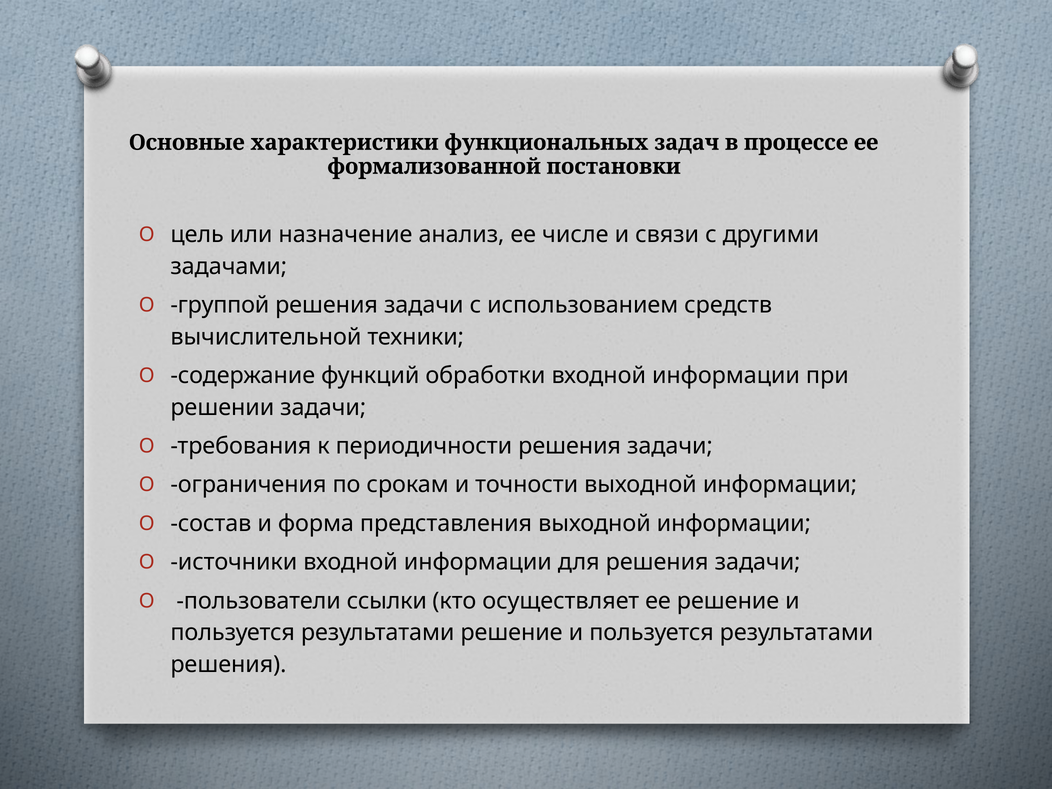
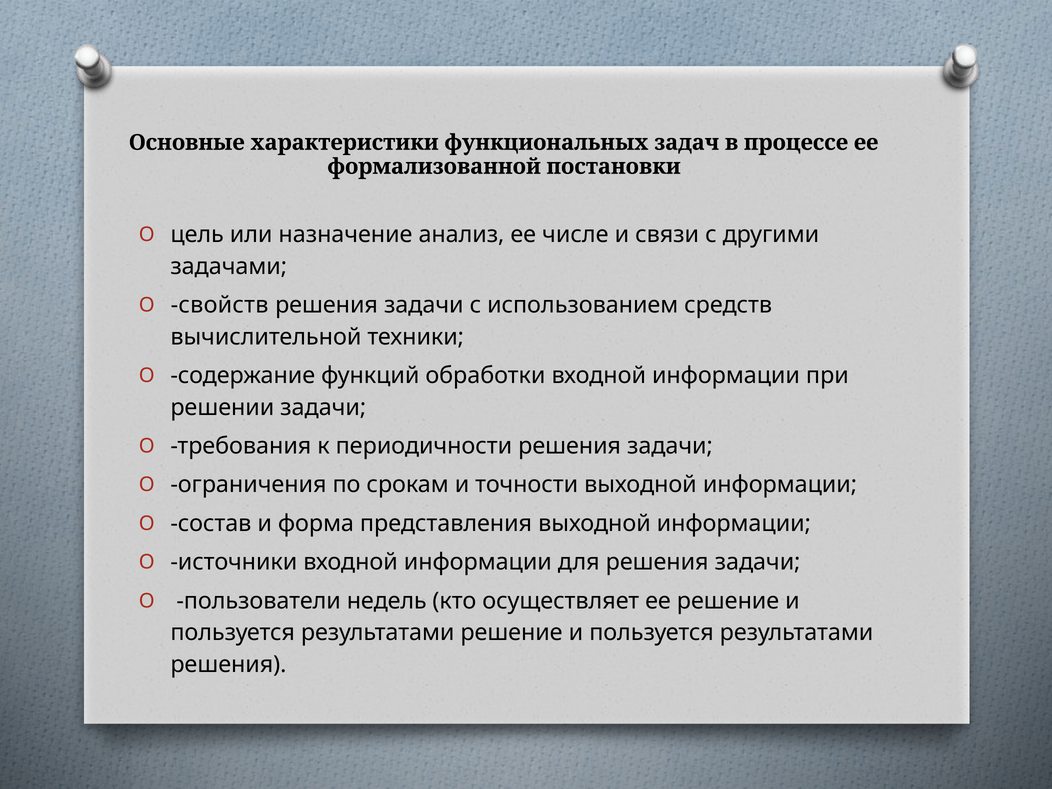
группой: группой -> свойств
ссылки: ссылки -> недель
